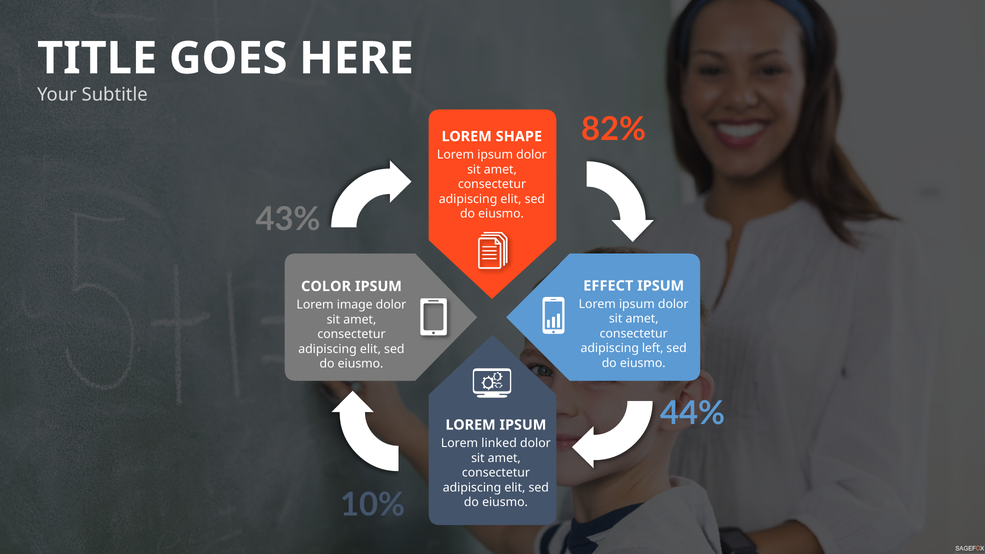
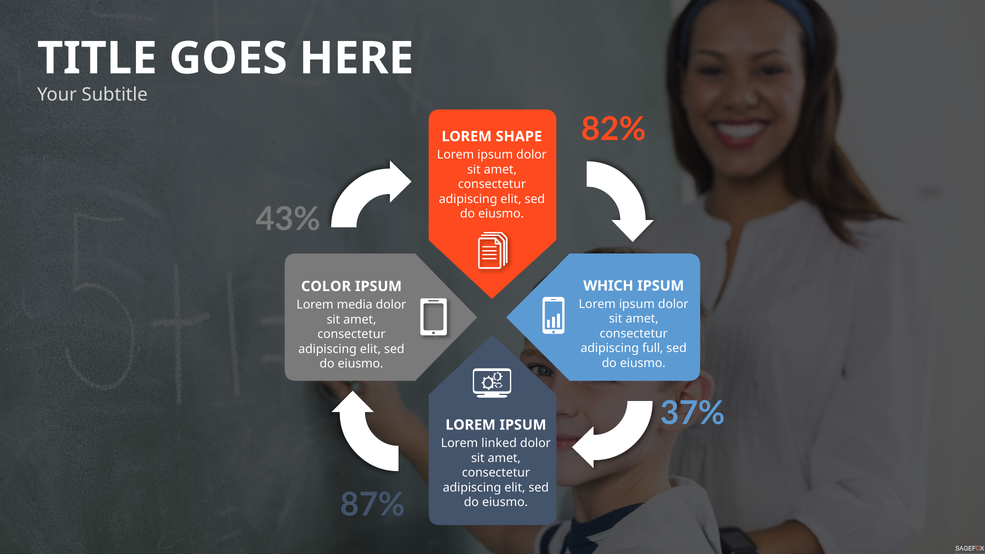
EFFECT: EFFECT -> WHICH
image: image -> media
left: left -> full
44%: 44% -> 37%
10%: 10% -> 87%
